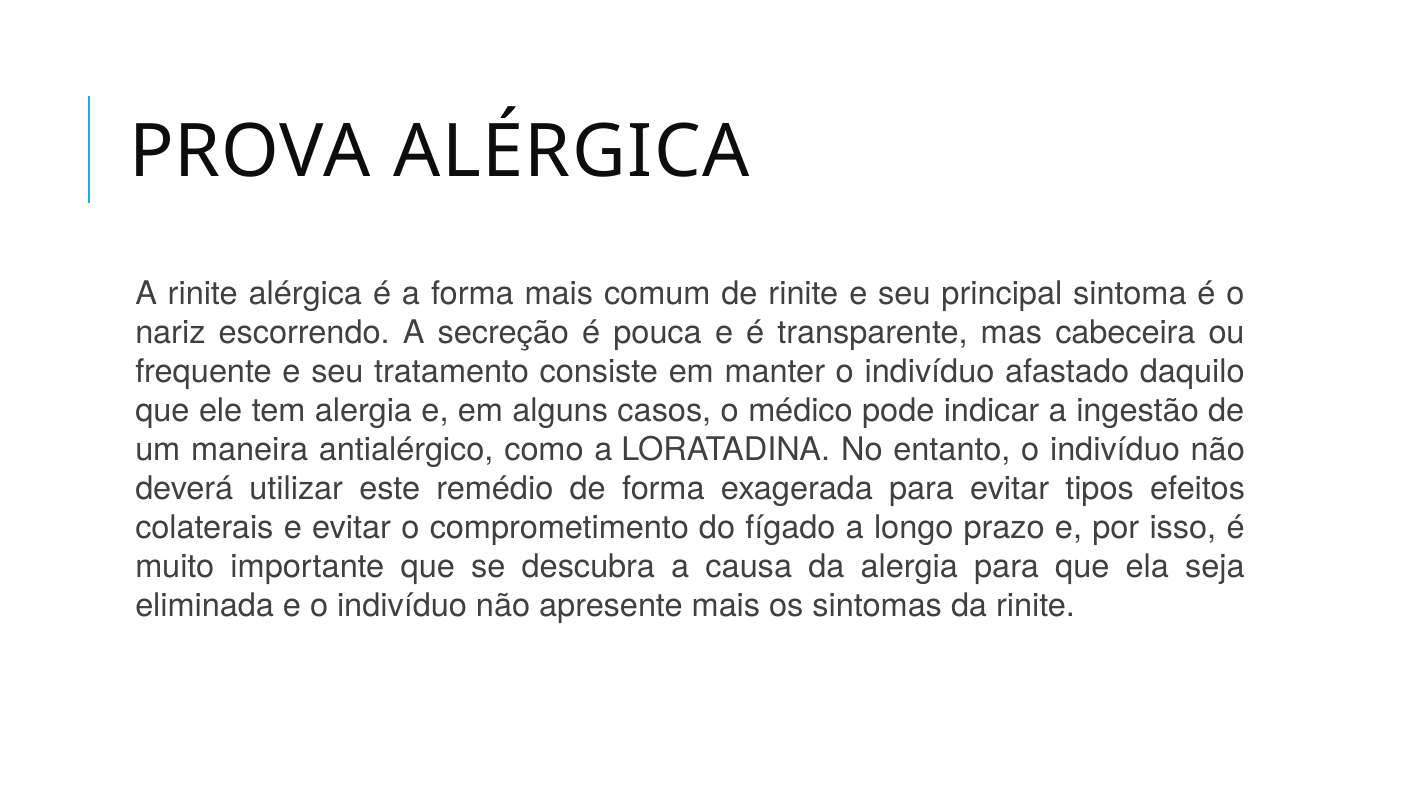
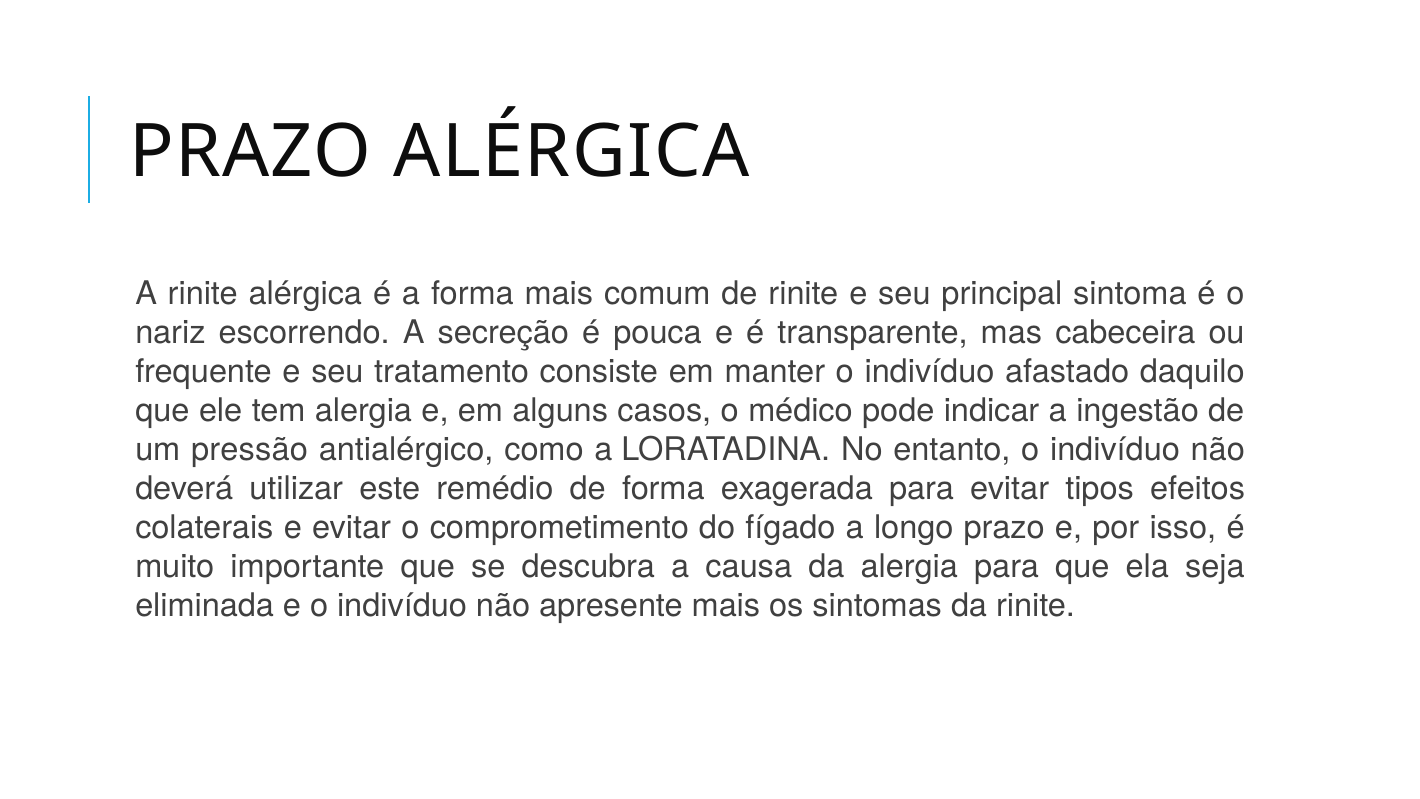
PROVA at (251, 152): PROVA -> PRAZO
maneira: maneira -> pressão
